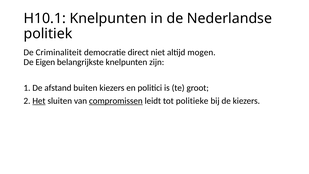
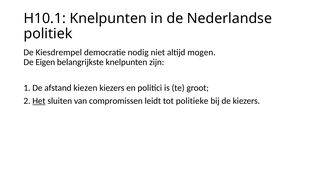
Criminaliteit: Criminaliteit -> Kiesdrempel
direct: direct -> nodig
buiten: buiten -> kiezen
compromissen underline: present -> none
